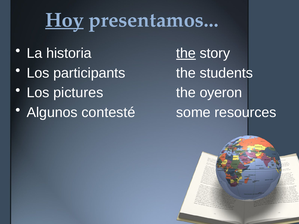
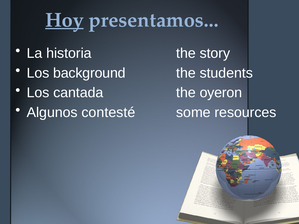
the at (186, 53) underline: present -> none
participants: participants -> background
pictures: pictures -> cantada
